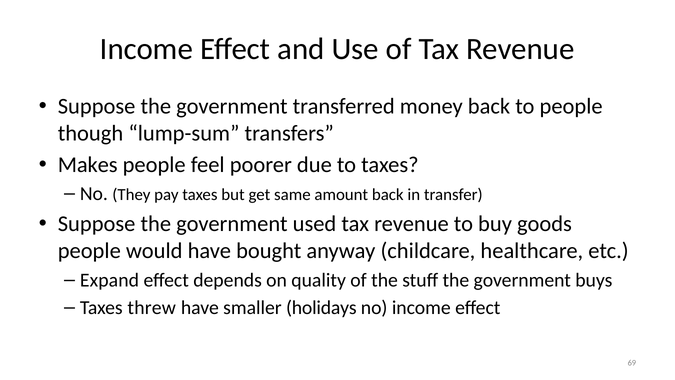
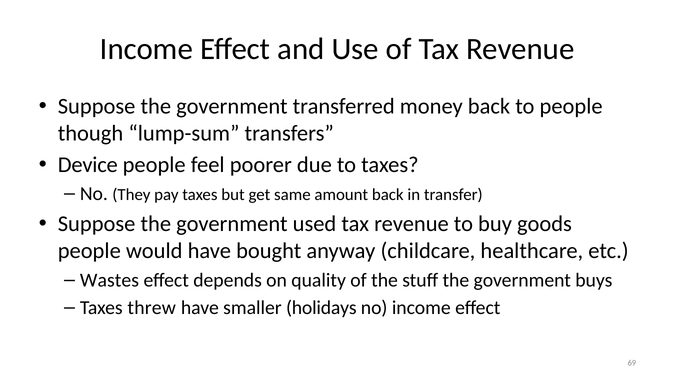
Makes: Makes -> Device
Expand: Expand -> Wastes
